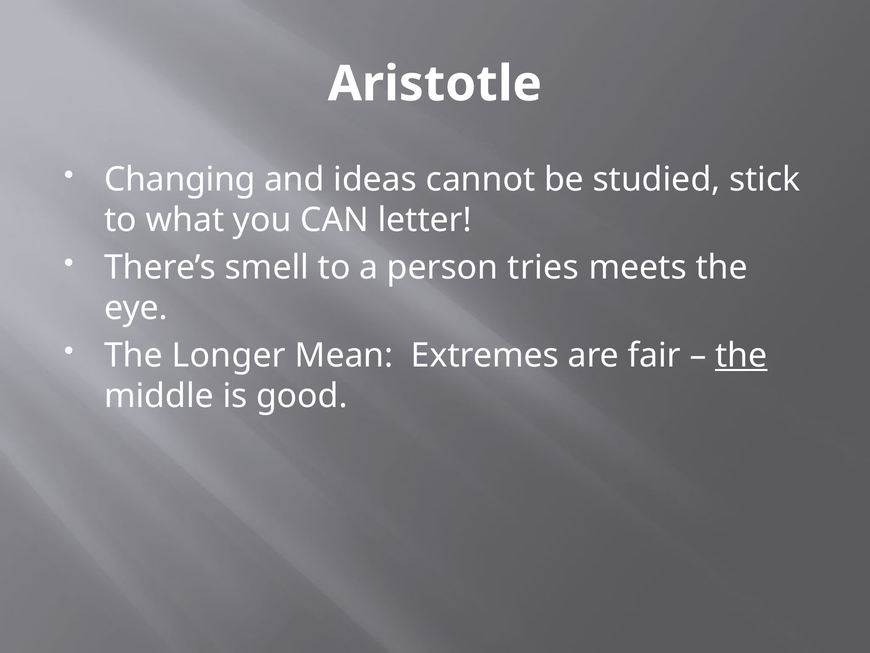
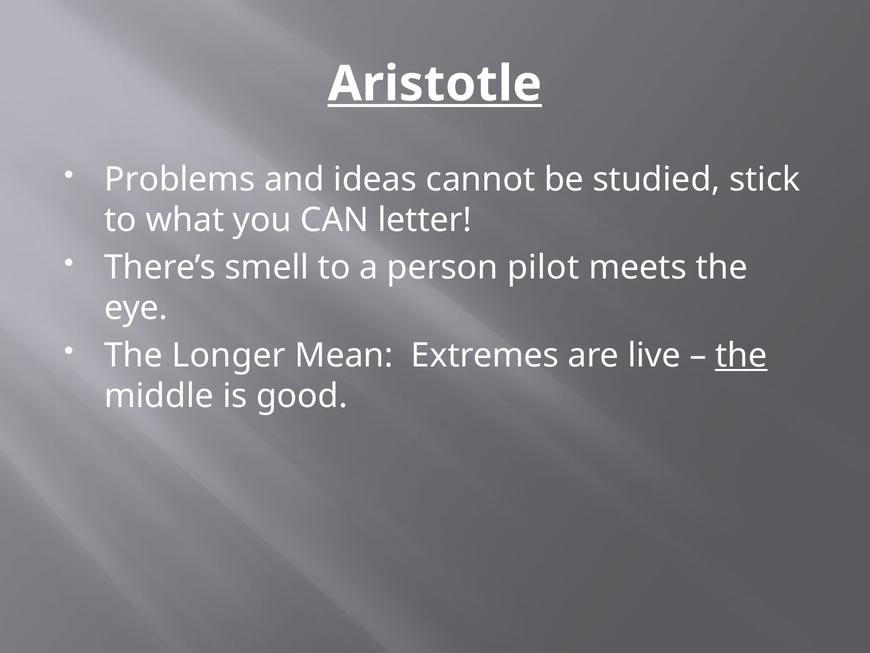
Aristotle underline: none -> present
Changing: Changing -> Problems
tries: tries -> pilot
fair: fair -> live
